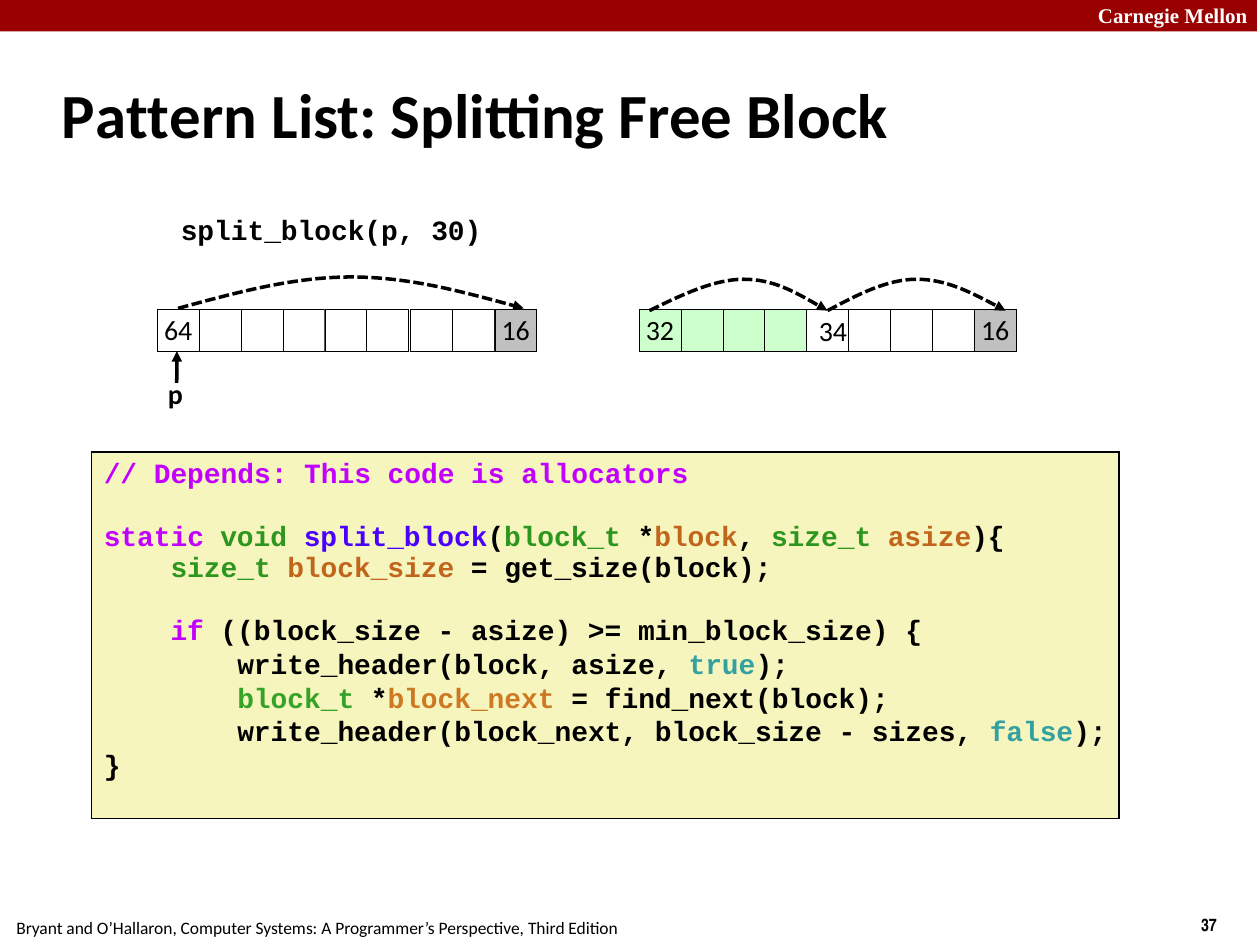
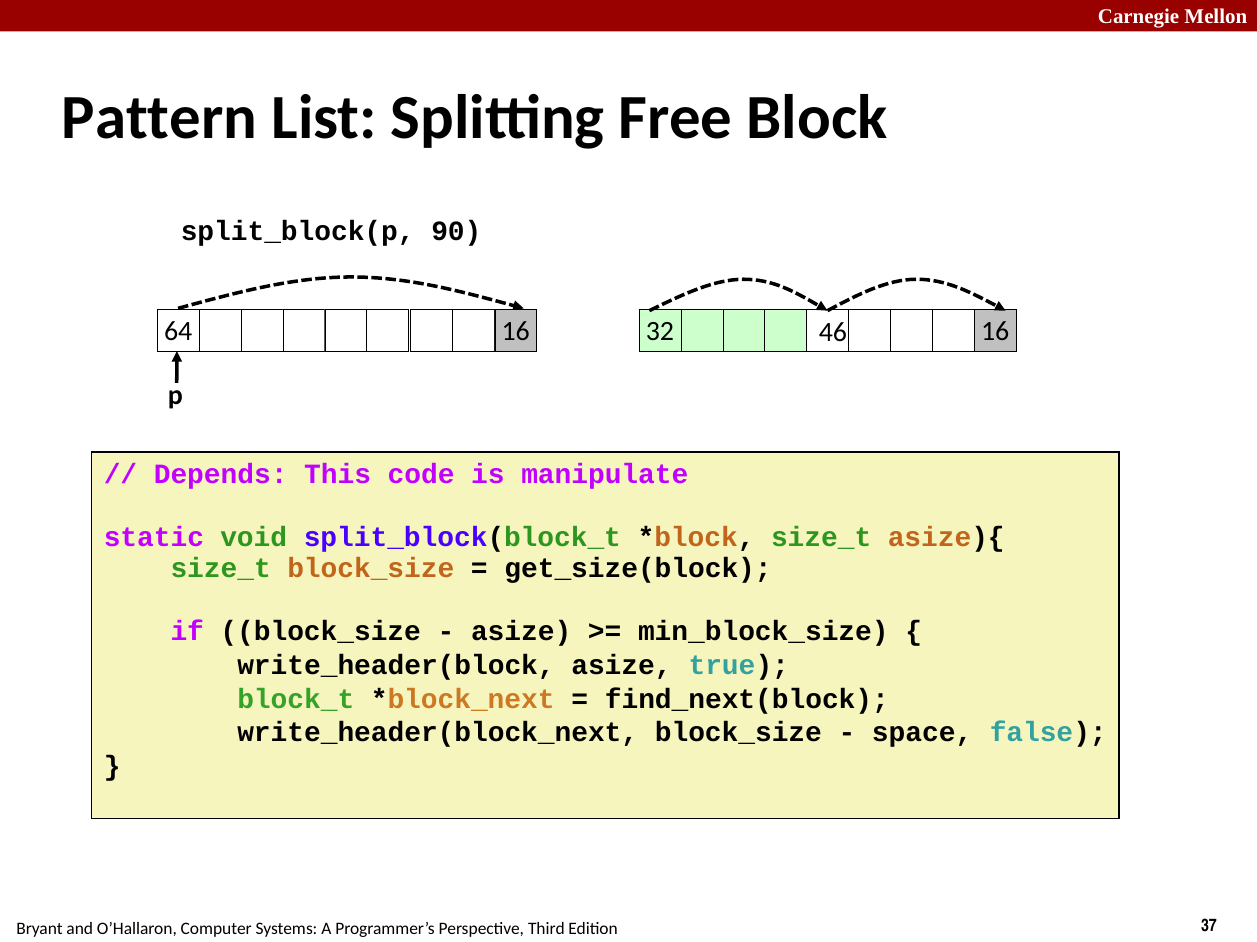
30: 30 -> 90
34: 34 -> 46
allocators: allocators -> manipulate
sizes: sizes -> space
